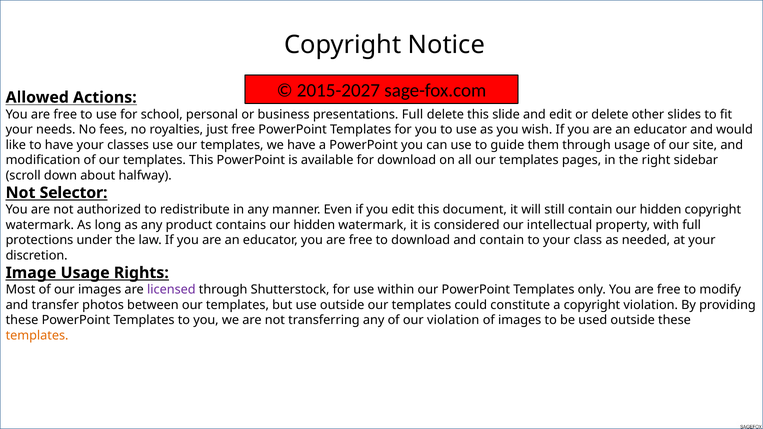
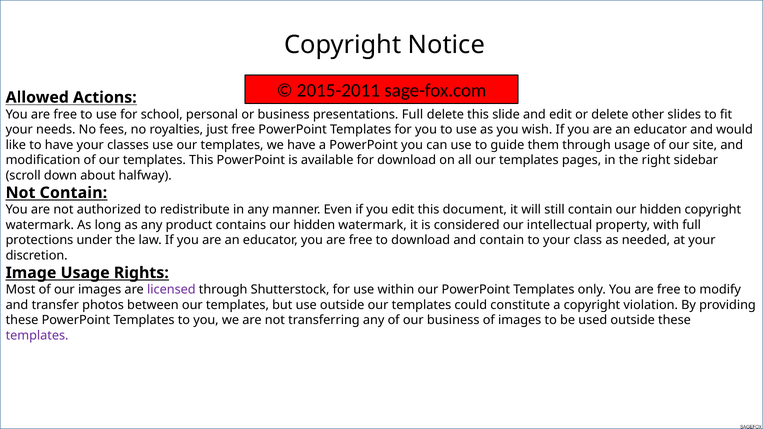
2015-2027: 2015-2027 -> 2015-2011
Not Selector: Selector -> Contain
our violation: violation -> business
templates at (37, 336) colour: orange -> purple
